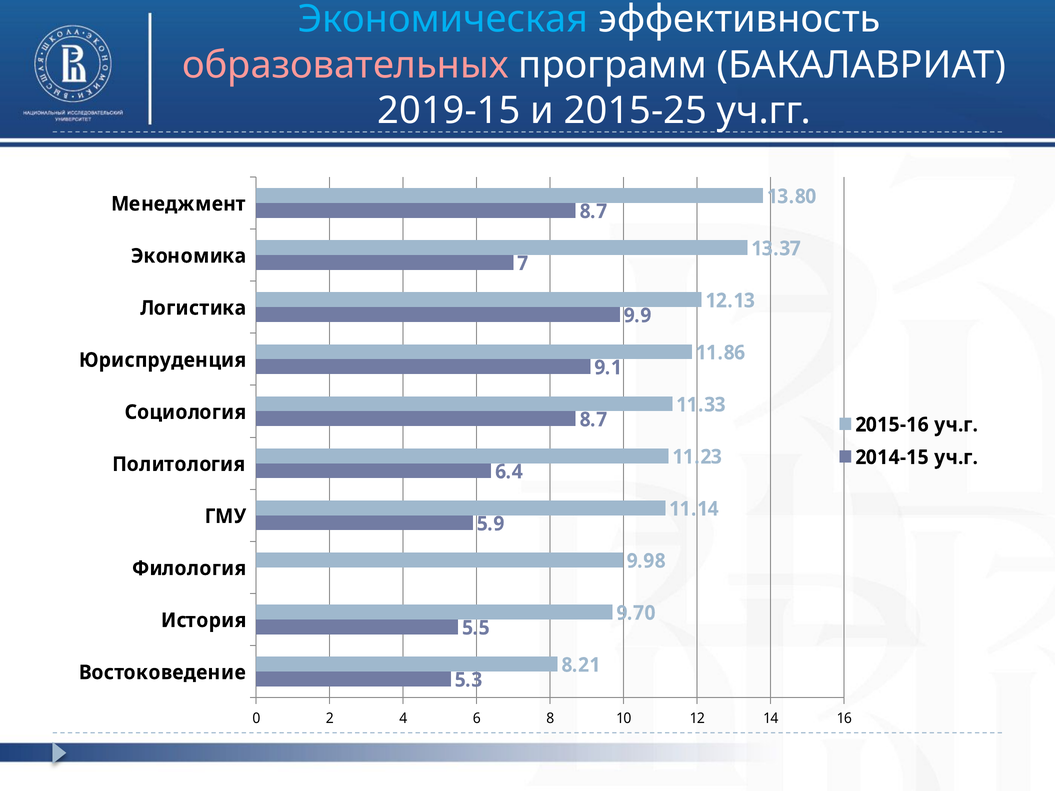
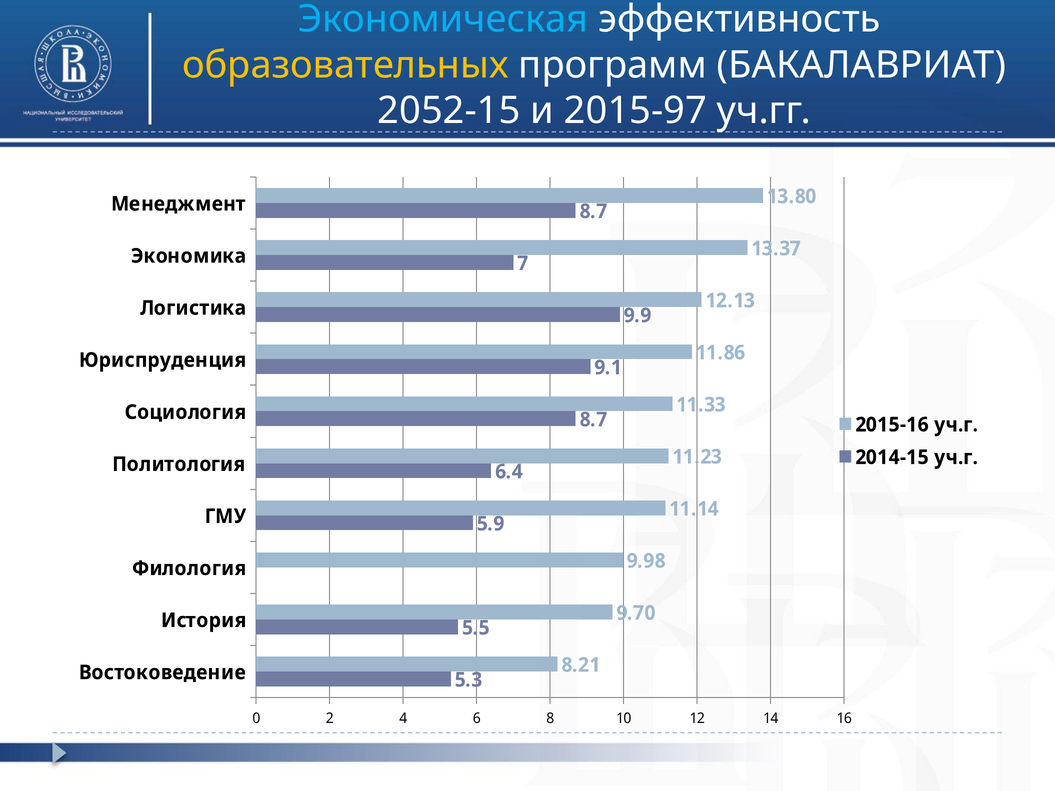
образовательных colour: pink -> yellow
2019-15: 2019-15 -> 2052-15
2015-25: 2015-25 -> 2015-97
